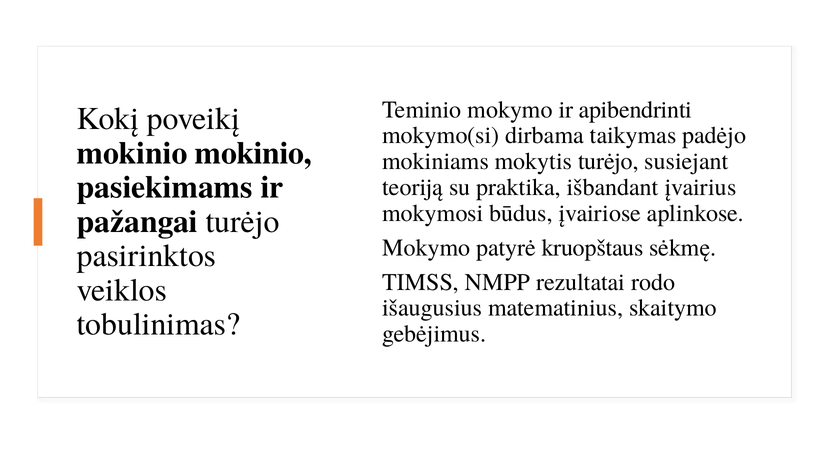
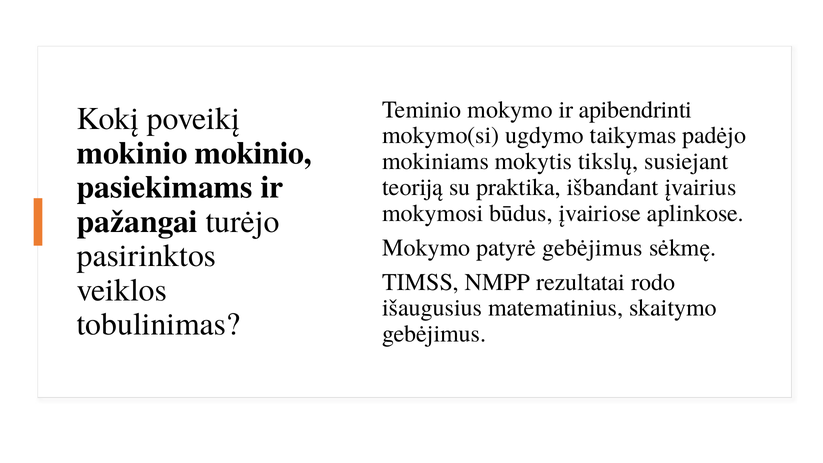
dirbama: dirbama -> ugdymo
mokytis turėjo: turėjo -> tikslų
patyrė kruopštaus: kruopštaus -> gebėjimus
